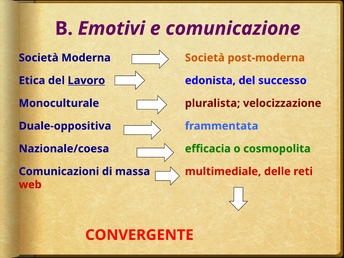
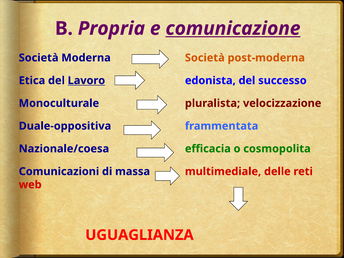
Emotivi: Emotivi -> Propria
comunicazione underline: none -> present
CONVERGENTE: CONVERGENTE -> UGUAGLIANZA
